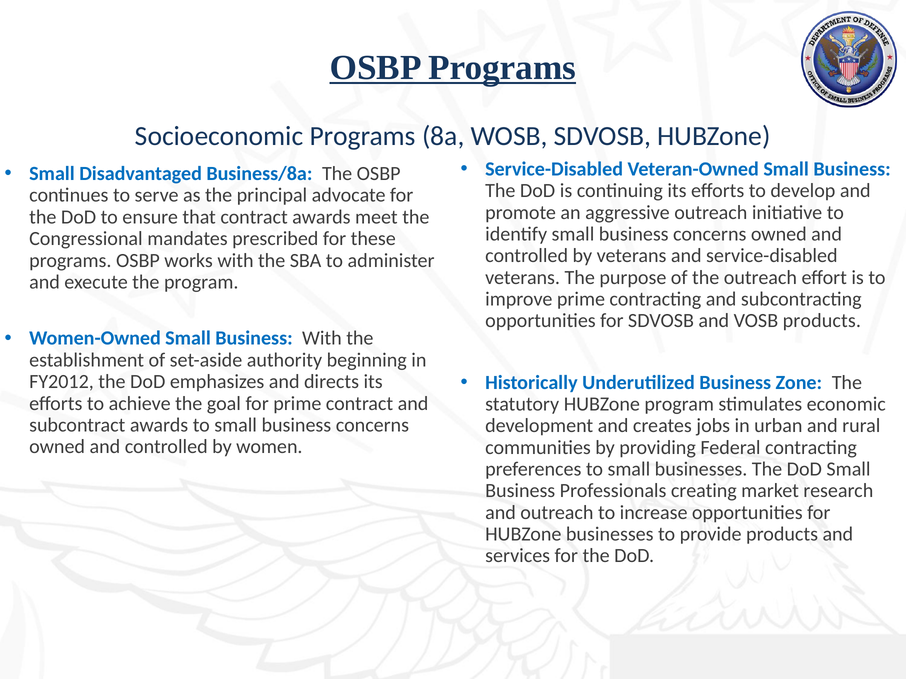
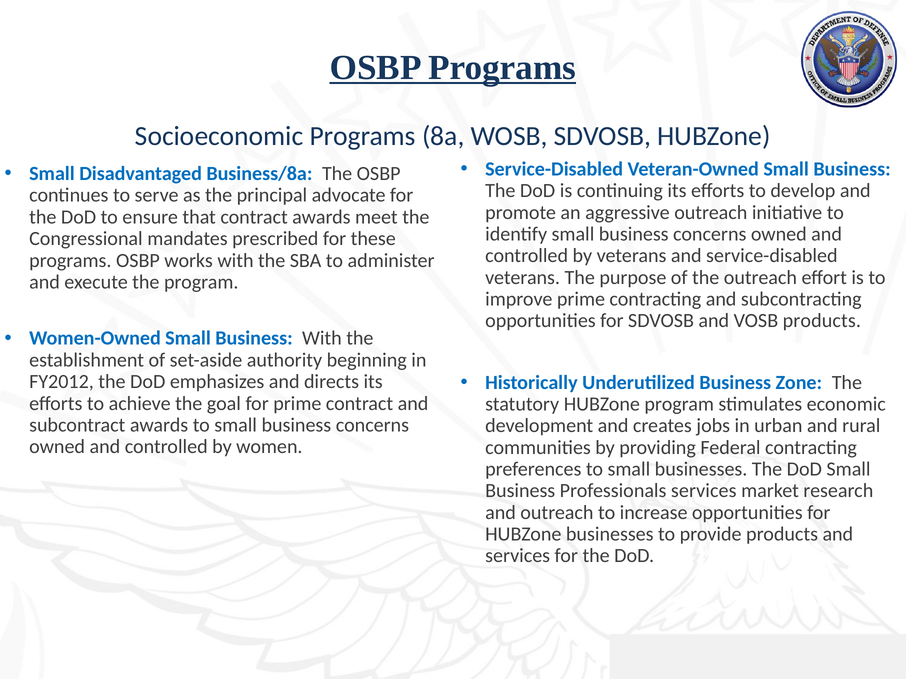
Professionals creating: creating -> services
